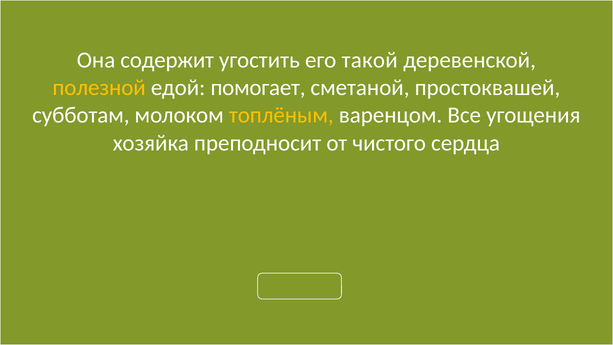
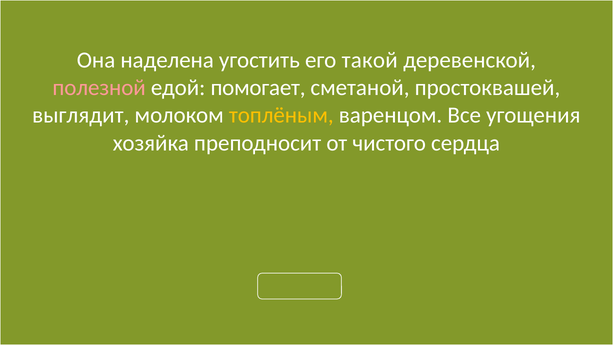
содержит: содержит -> наделена
полезной colour: yellow -> pink
субботам: субботам -> выглядит
